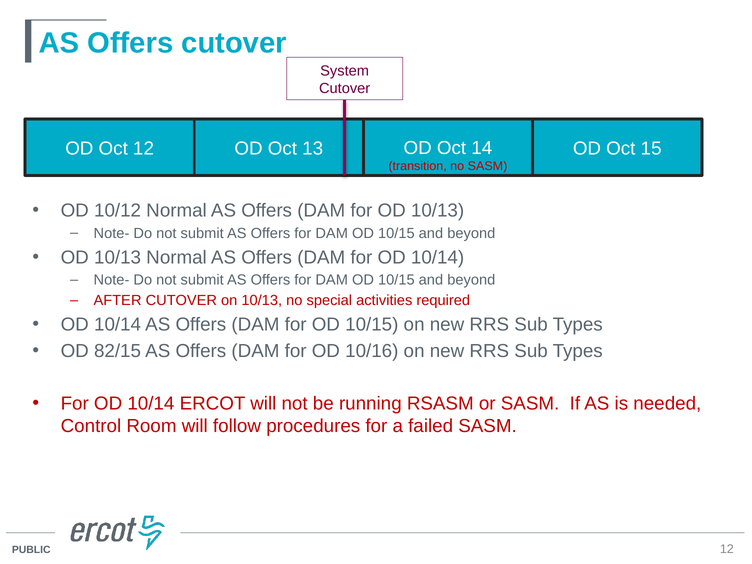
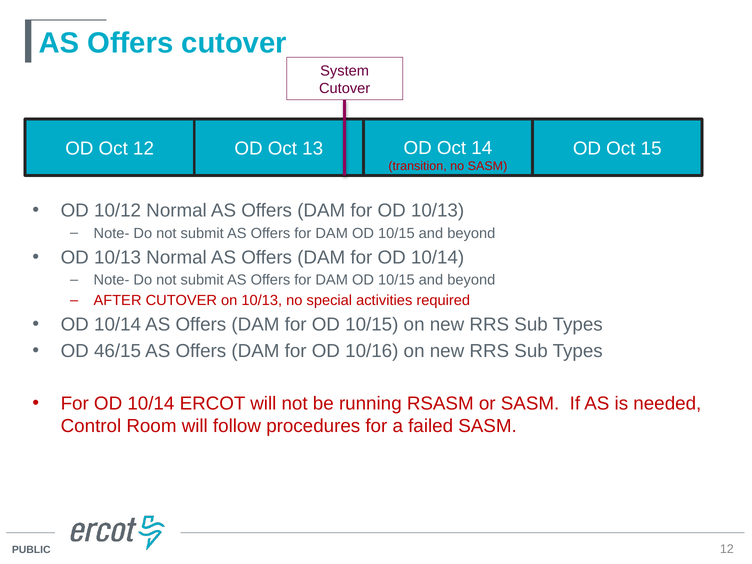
82/15: 82/15 -> 46/15
